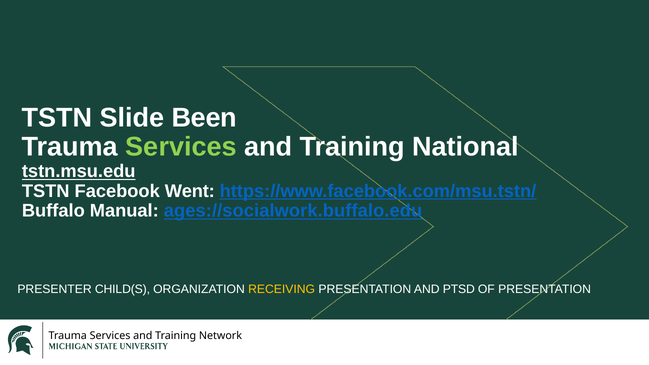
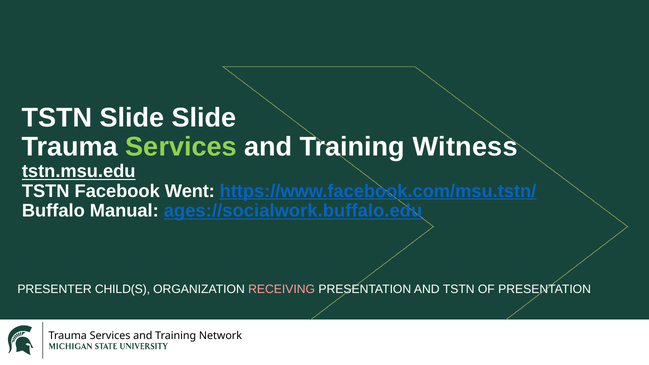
Slide Been: Been -> Slide
National: National -> Witness
RECEIVING colour: yellow -> pink
AND PTSD: PTSD -> TSTN
